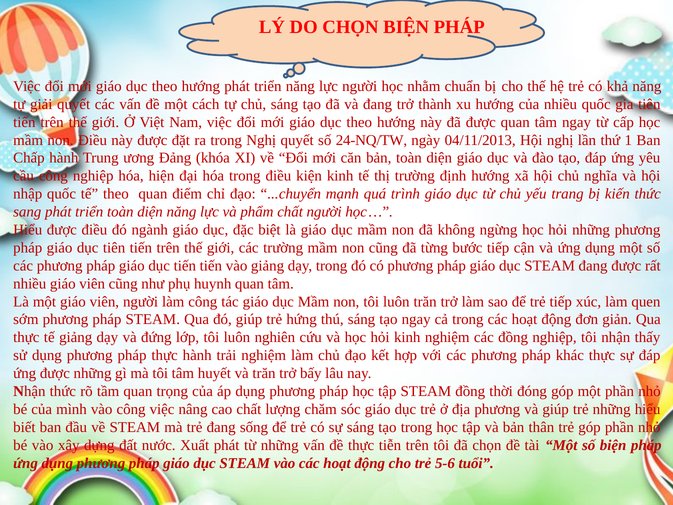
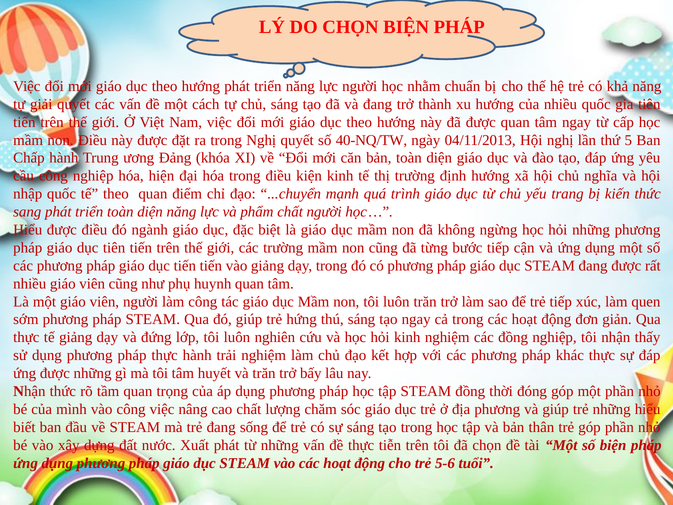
24-NQ/TW: 24-NQ/TW -> 40-NQ/TW
1: 1 -> 5
